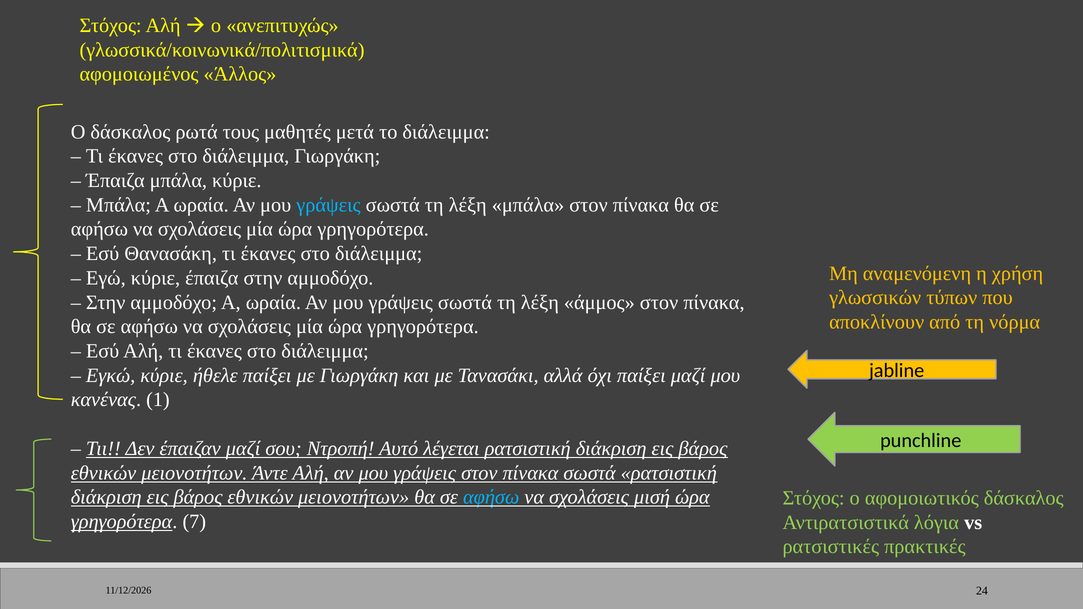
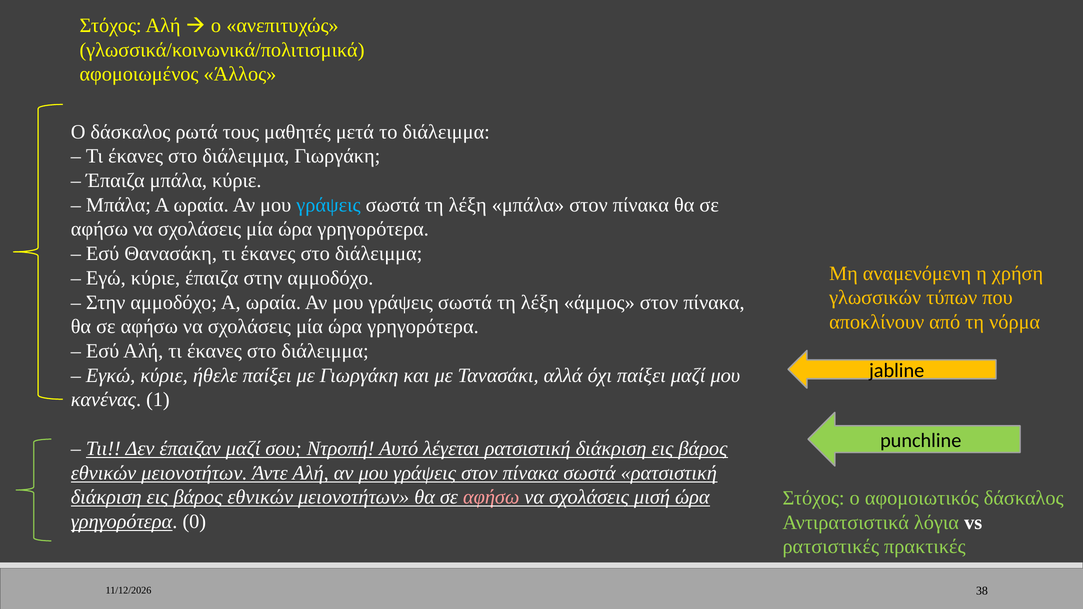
αφήσω at (491, 497) colour: light blue -> pink
7: 7 -> 0
24: 24 -> 38
